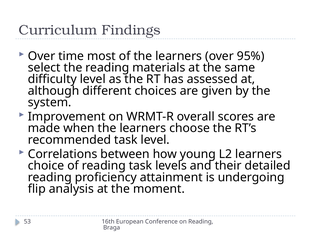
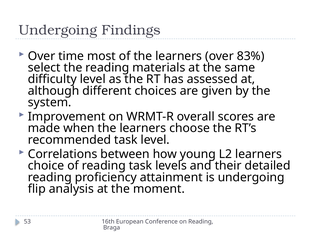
Curriculum at (58, 30): Curriculum -> Undergoing
95%: 95% -> 83%
